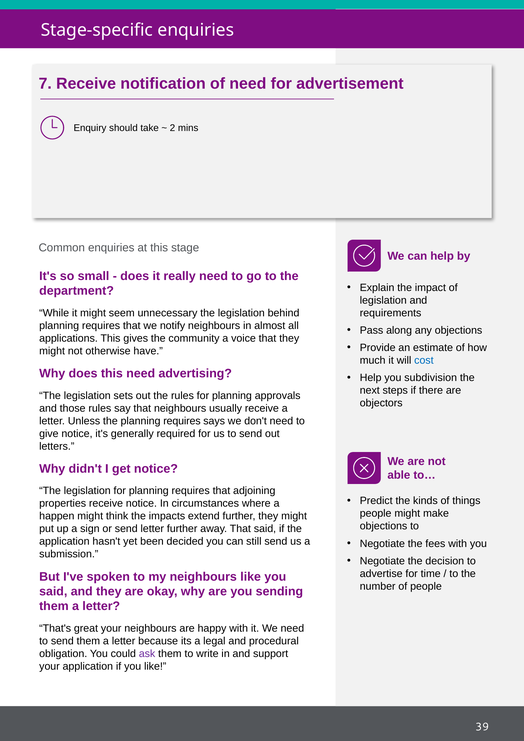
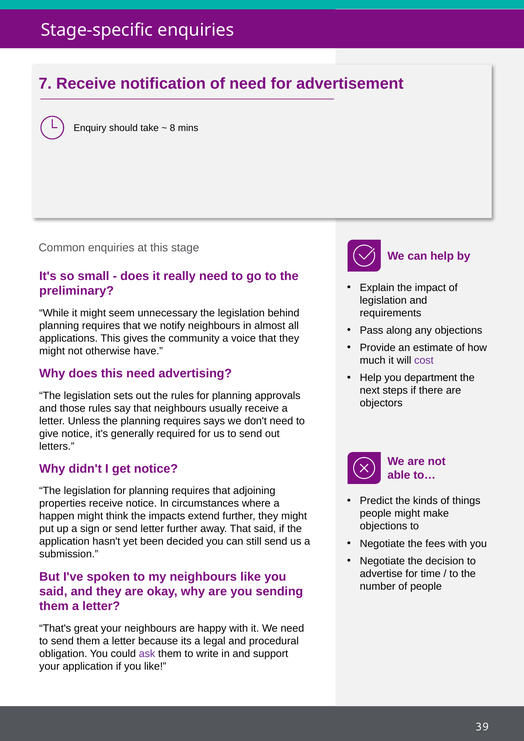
2: 2 -> 8
department: department -> preliminary
cost colour: blue -> purple
subdivision: subdivision -> department
